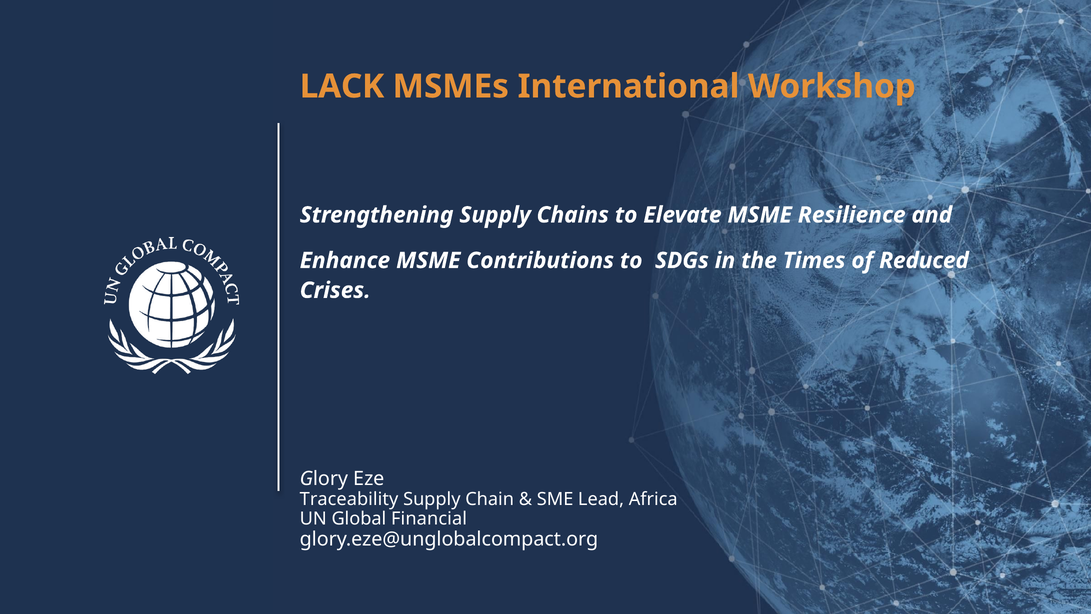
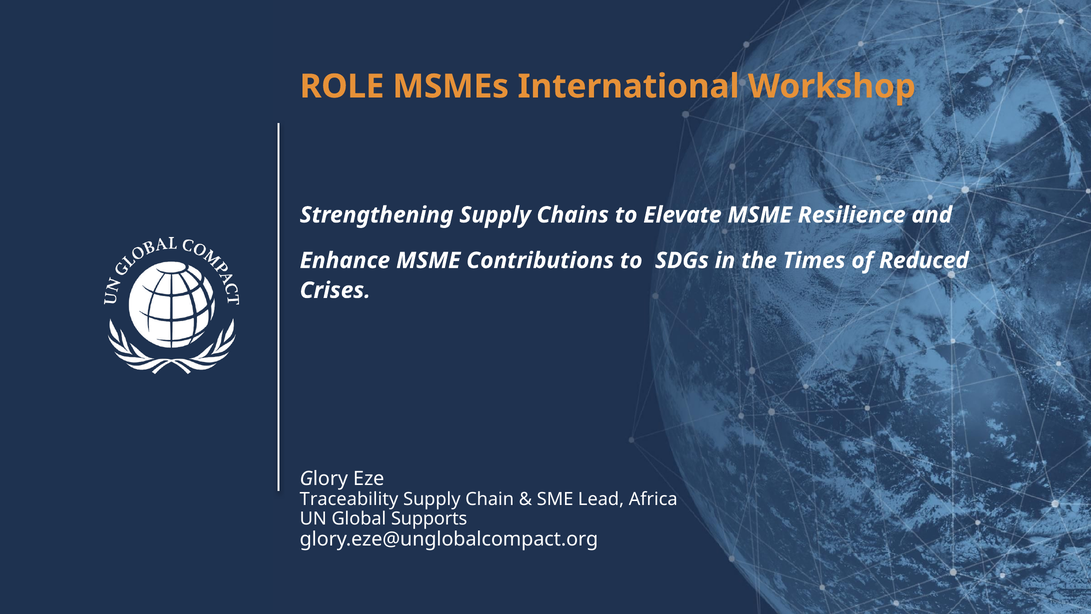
LACK: LACK -> ROLE
Financial: Financial -> Supports
